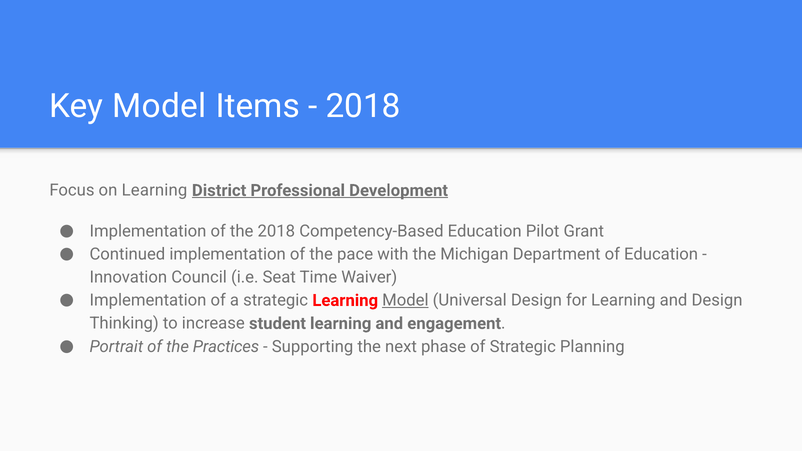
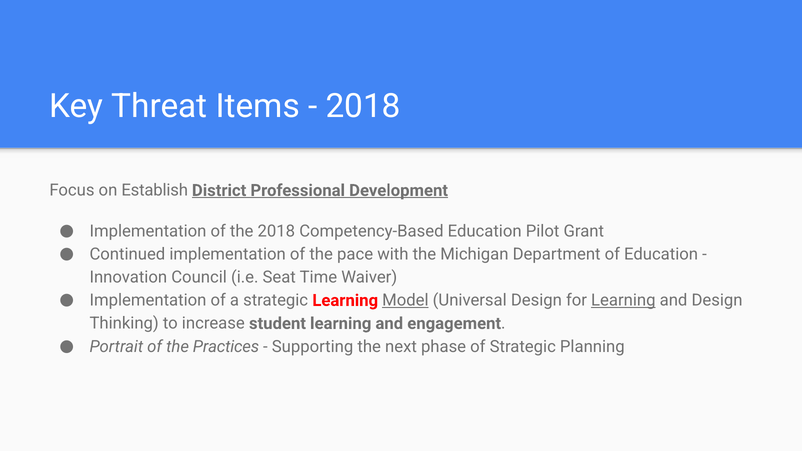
Key Model: Model -> Threat
on Learning: Learning -> Establish
Learning at (623, 301) underline: none -> present
